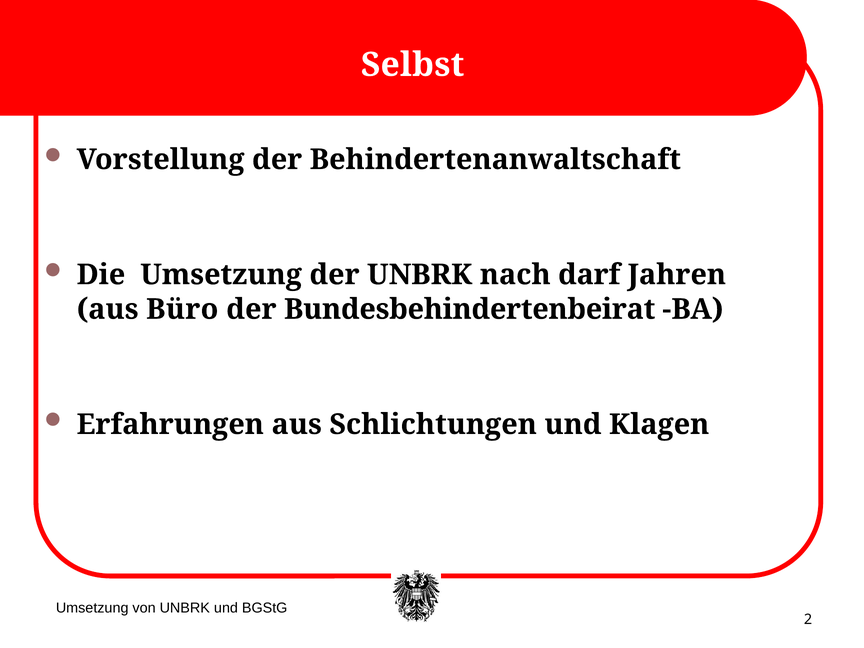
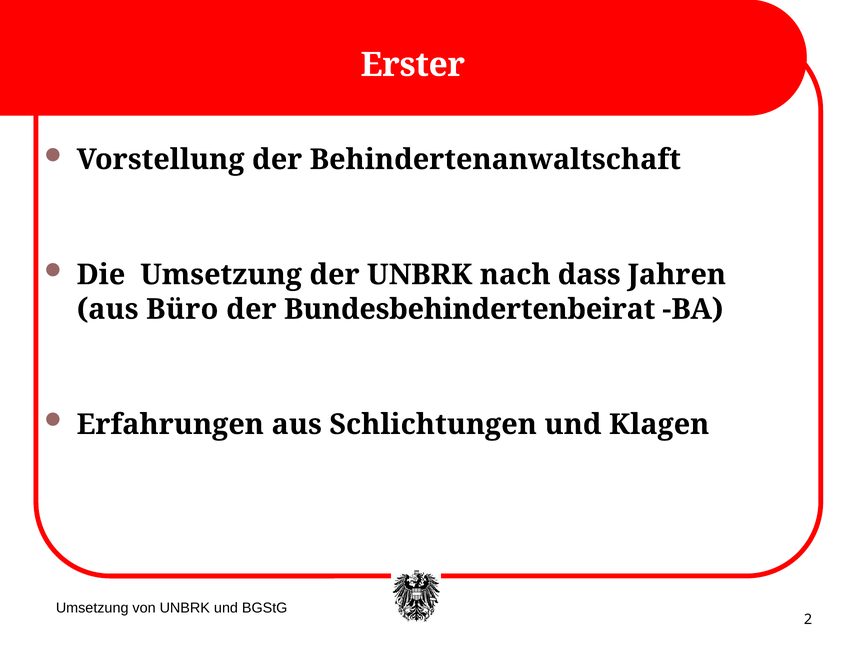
Selbst: Selbst -> Erster
darf: darf -> dass
